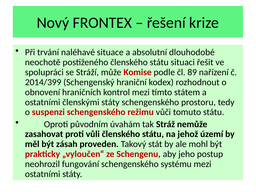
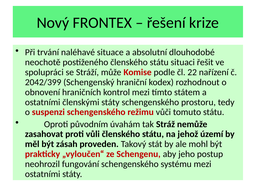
89: 89 -> 22
2014/399: 2014/399 -> 2042/399
